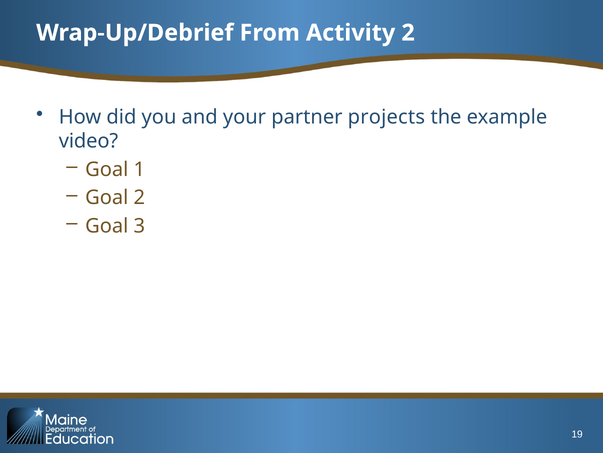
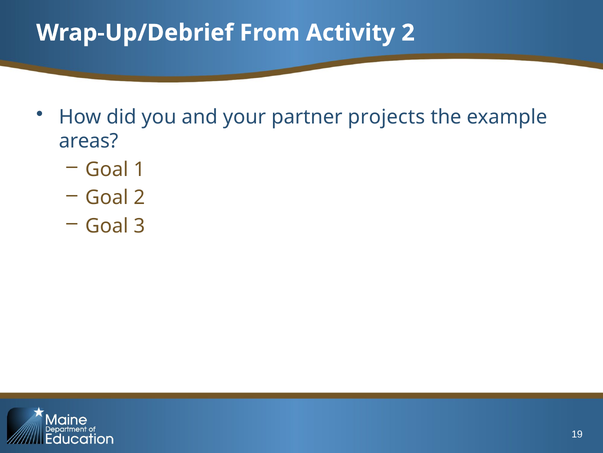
video: video -> areas
